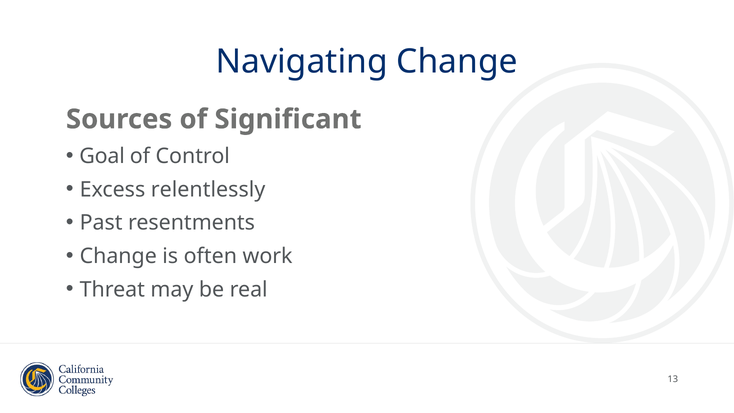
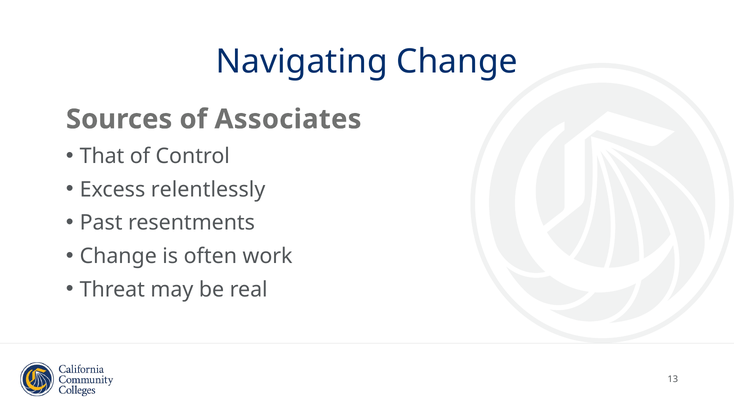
Significant: Significant -> Associates
Goal: Goal -> That
